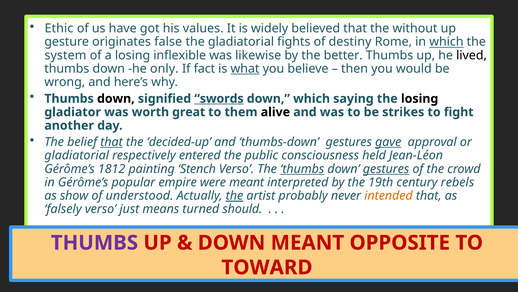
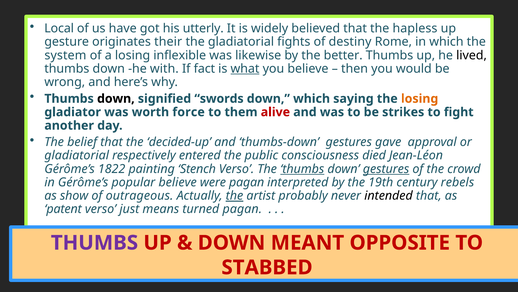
Ethic: Ethic -> Local
values: values -> utterly
without: without -> hapless
false: false -> their
which at (446, 42) underline: present -> none
only: only -> with
swords underline: present -> none
losing at (420, 98) colour: black -> orange
great: great -> force
alive colour: black -> red
that at (112, 142) underline: present -> none
gave underline: present -> none
held: held -> died
1812: 1812 -> 1822
popular empire: empire -> believe
were meant: meant -> pagan
understood: understood -> outrageous
intended colour: orange -> black
falsely: falsely -> patent
turned should: should -> pagan
TOWARD: TOWARD -> STABBED
